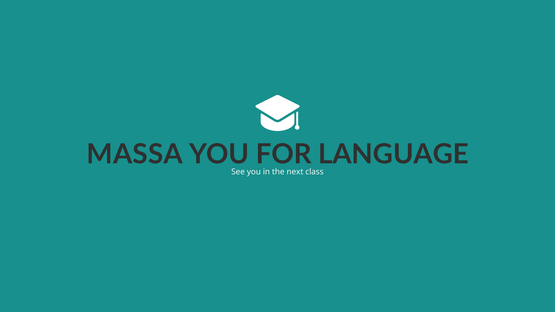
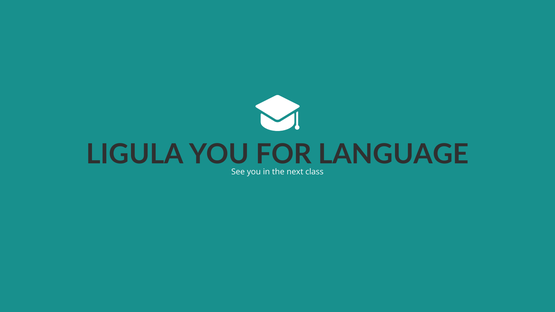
MASSA: MASSA -> LIGULA
